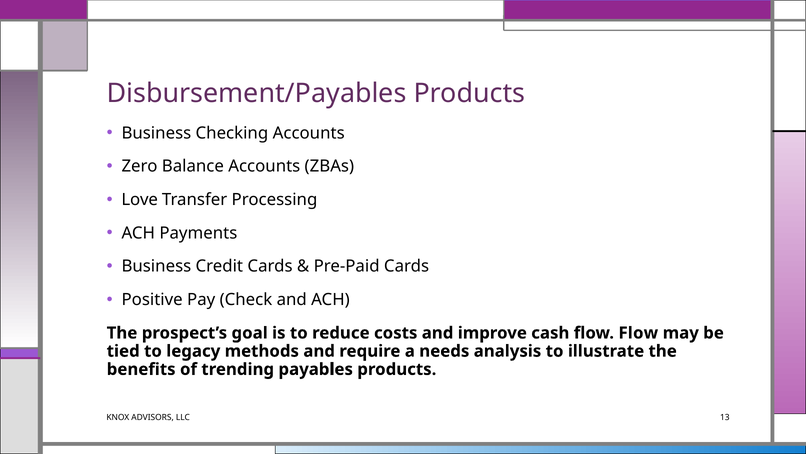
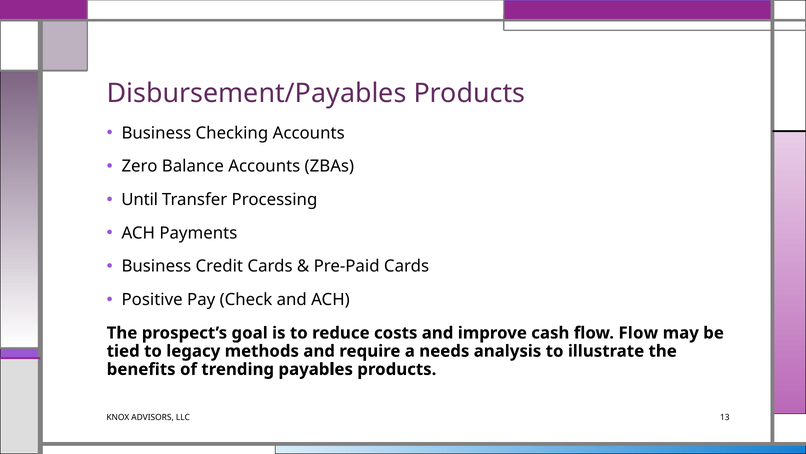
Love: Love -> Until
